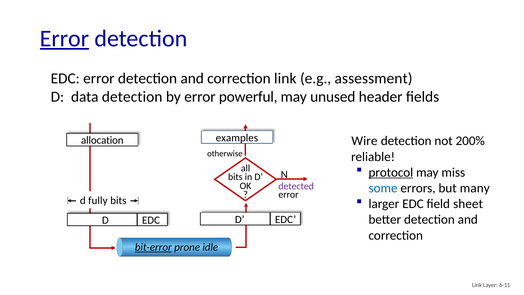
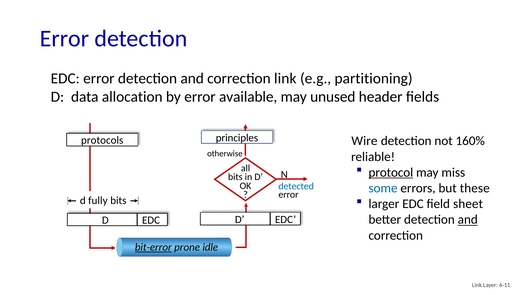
Error at (65, 38) underline: present -> none
assessment: assessment -> partitioning
data detection: detection -> allocation
powerful: powerful -> available
examples: examples -> principles
200%: 200% -> 160%
allocation: allocation -> protocols
detected colour: purple -> blue
many: many -> these
and at (468, 219) underline: none -> present
